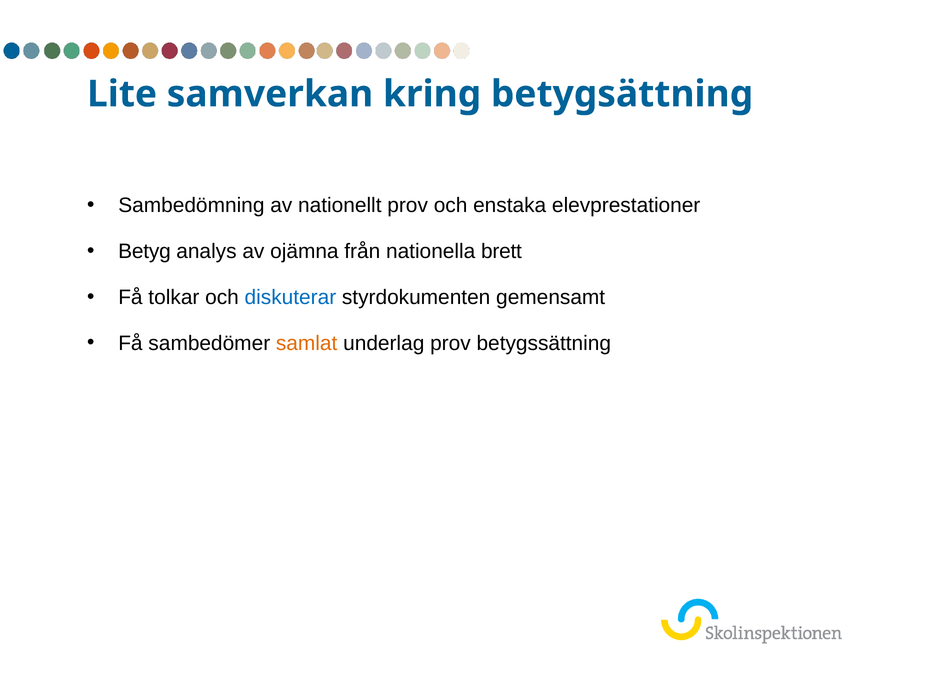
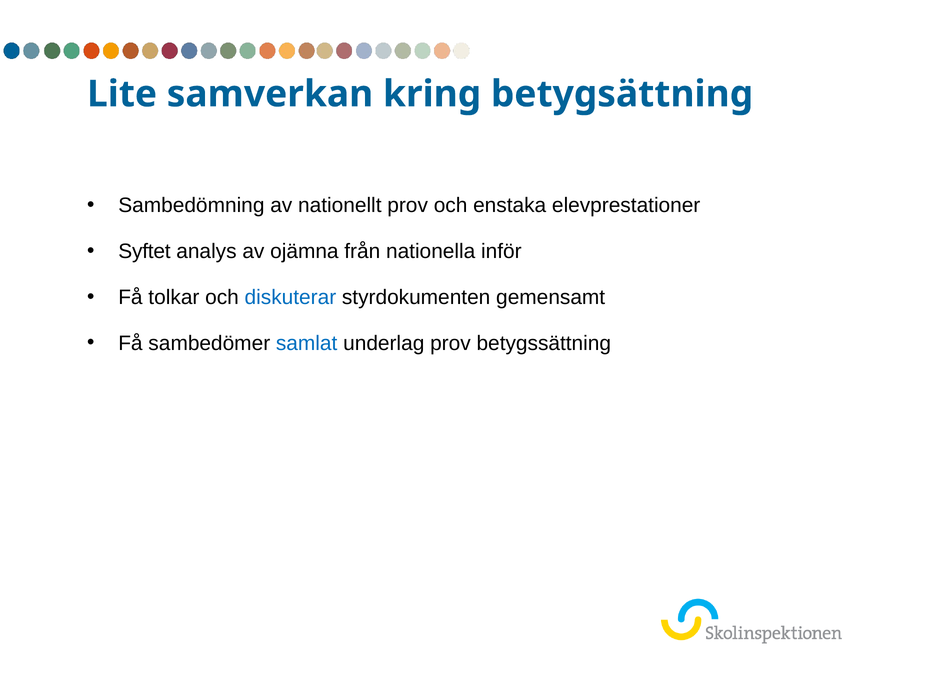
Betyg: Betyg -> Syftet
brett: brett -> inför
samlat colour: orange -> blue
